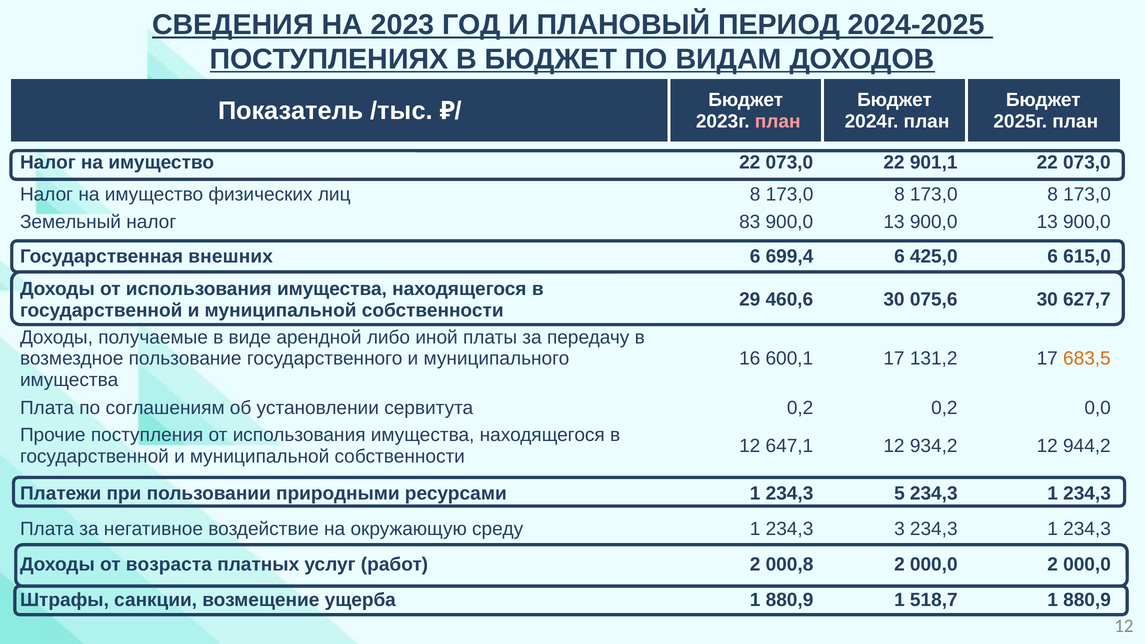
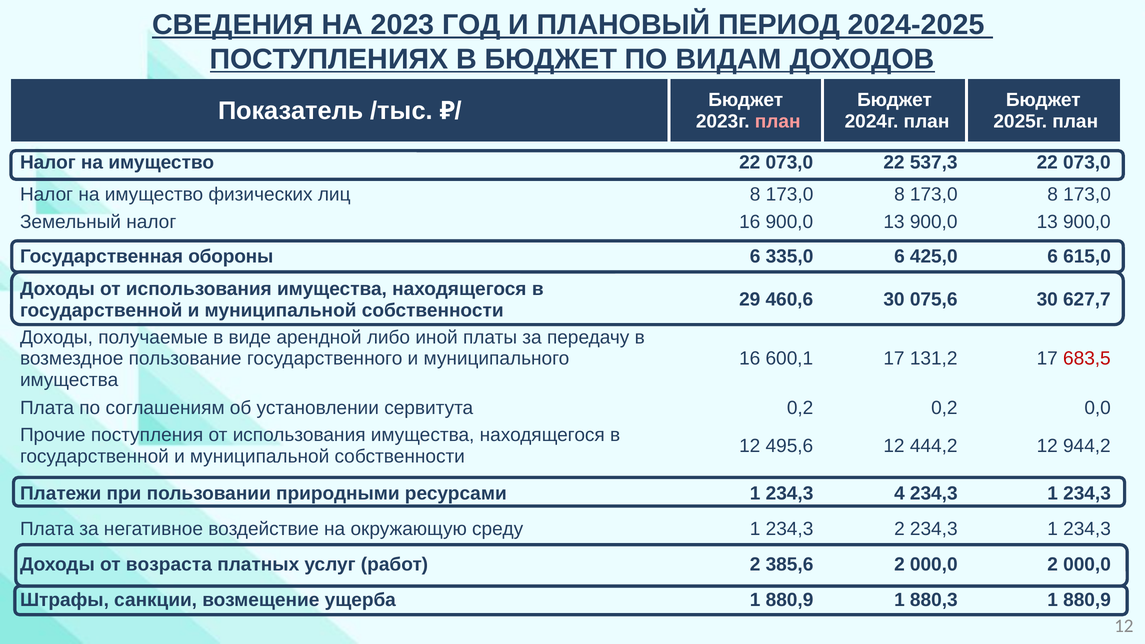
901,1: 901,1 -> 537,3
налог 83: 83 -> 16
внешних: внешних -> обороны
699,4: 699,4 -> 335,0
683,5 colour: orange -> red
647,1: 647,1 -> 495,6
934,2: 934,2 -> 444,2
5: 5 -> 4
234,3 3: 3 -> 2
000,8: 000,8 -> 385,6
518,7: 518,7 -> 880,3
